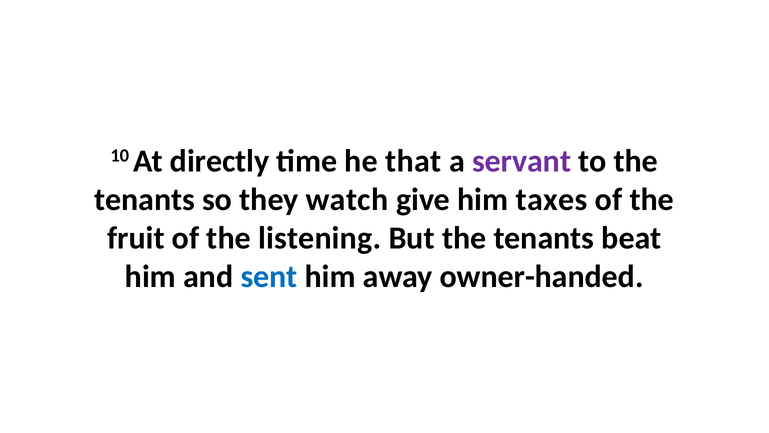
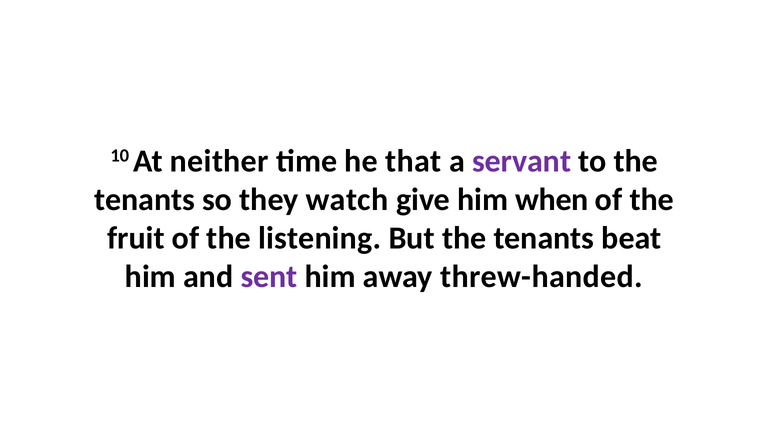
directly: directly -> neither
taxes: taxes -> when
sent colour: blue -> purple
owner-handed: owner-handed -> threw-handed
